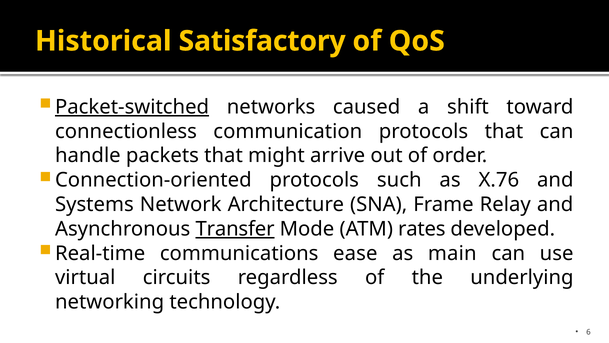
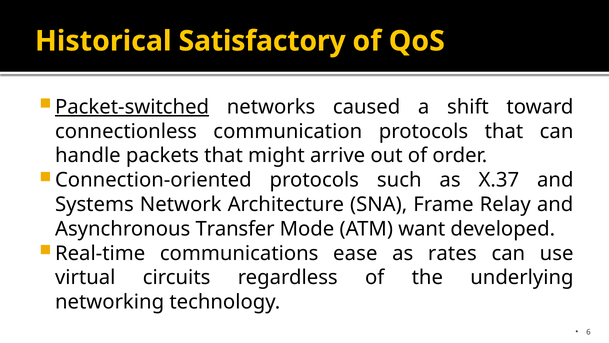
X.76: X.76 -> X.37
Transfer underline: present -> none
rates: rates -> want
main: main -> rates
